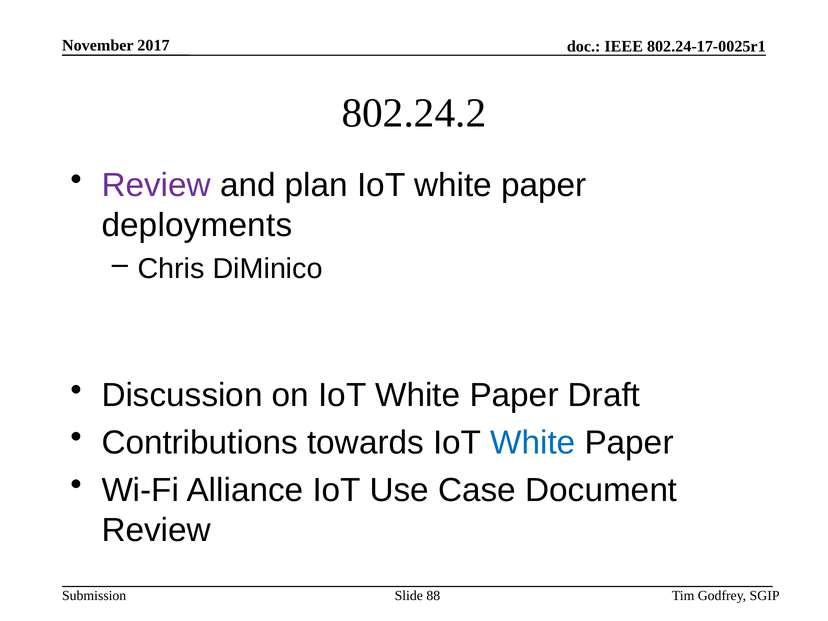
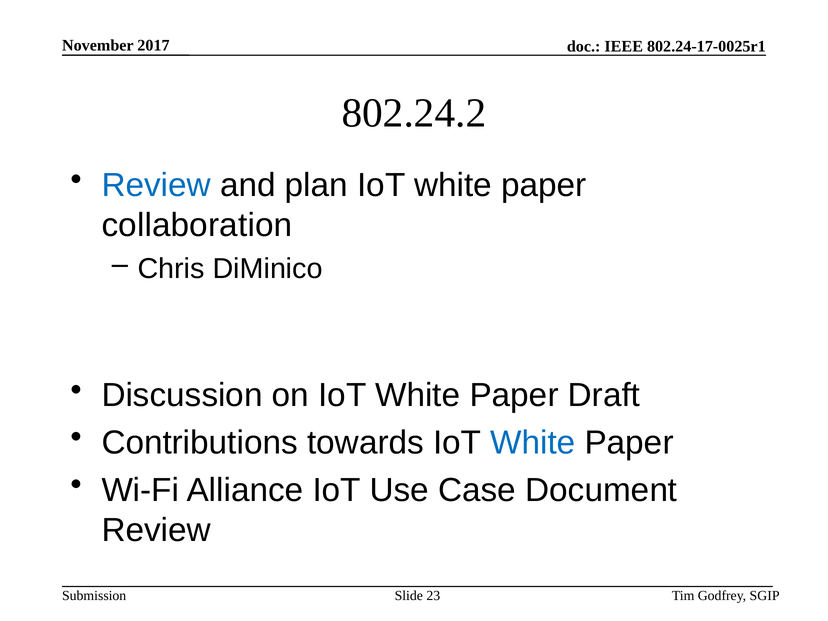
Review at (156, 185) colour: purple -> blue
deployments: deployments -> collaboration
88: 88 -> 23
